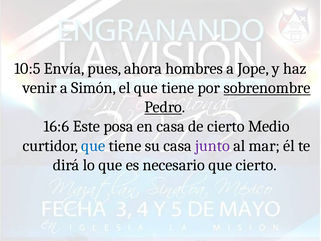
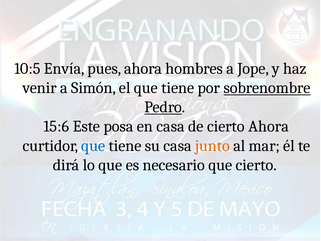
16:6: 16:6 -> 15:6
cierto Medio: Medio -> Ahora
junto colour: purple -> orange
